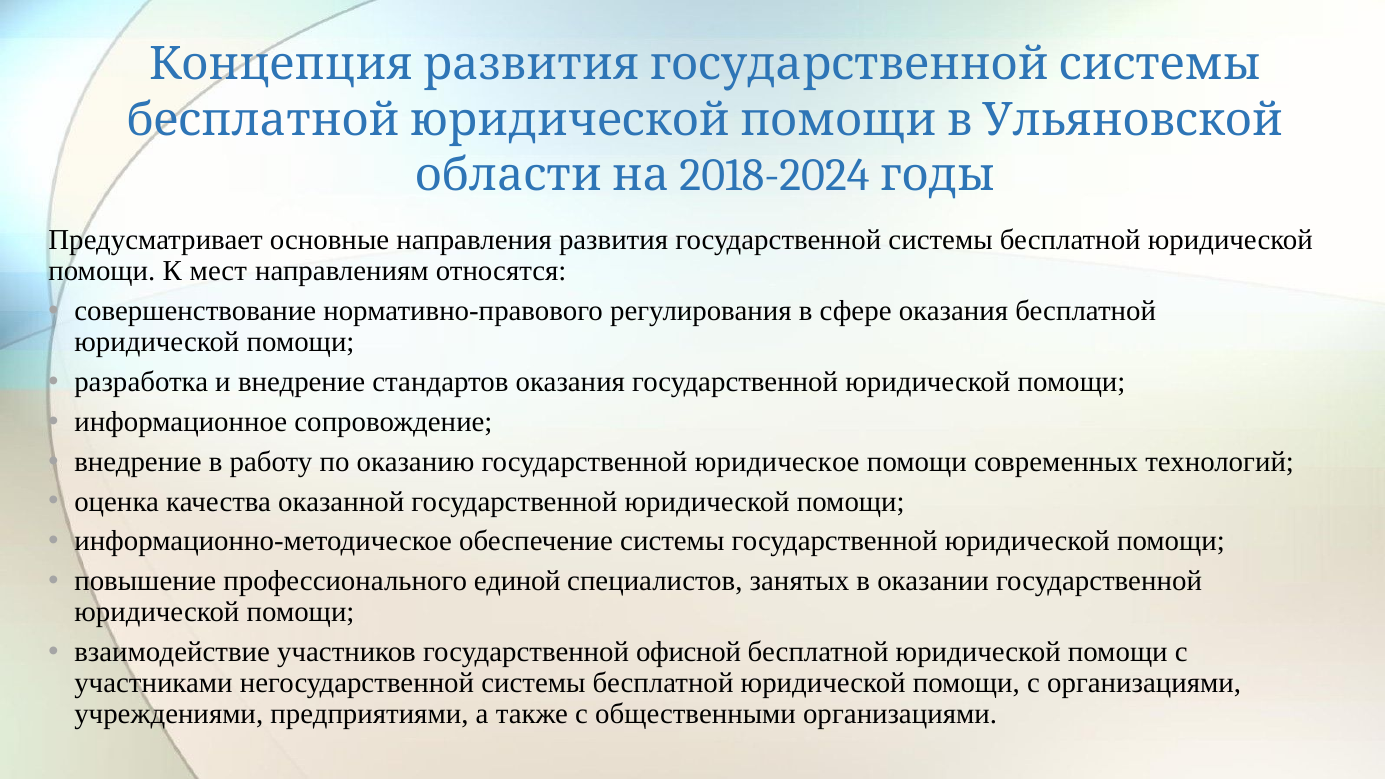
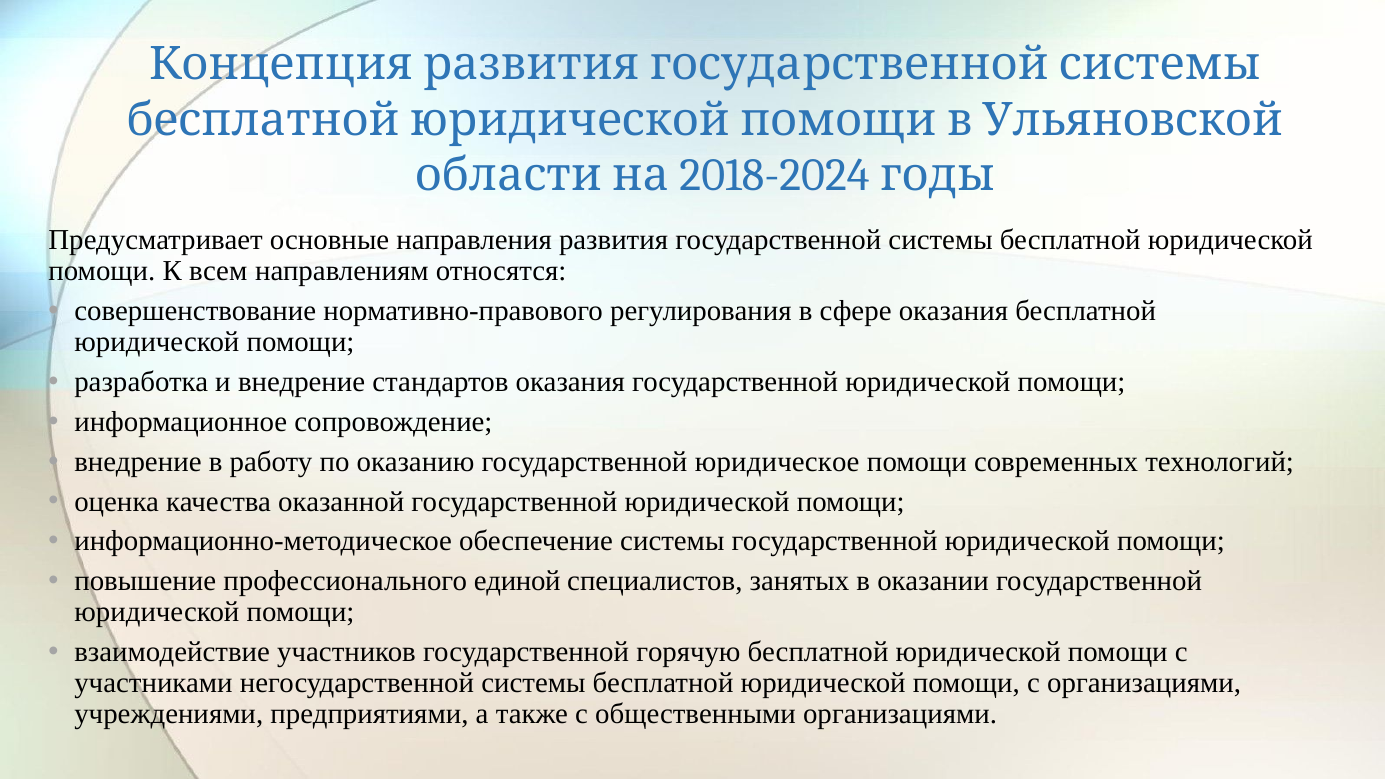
мест: мест -> всем
офисной: офисной -> горячую
